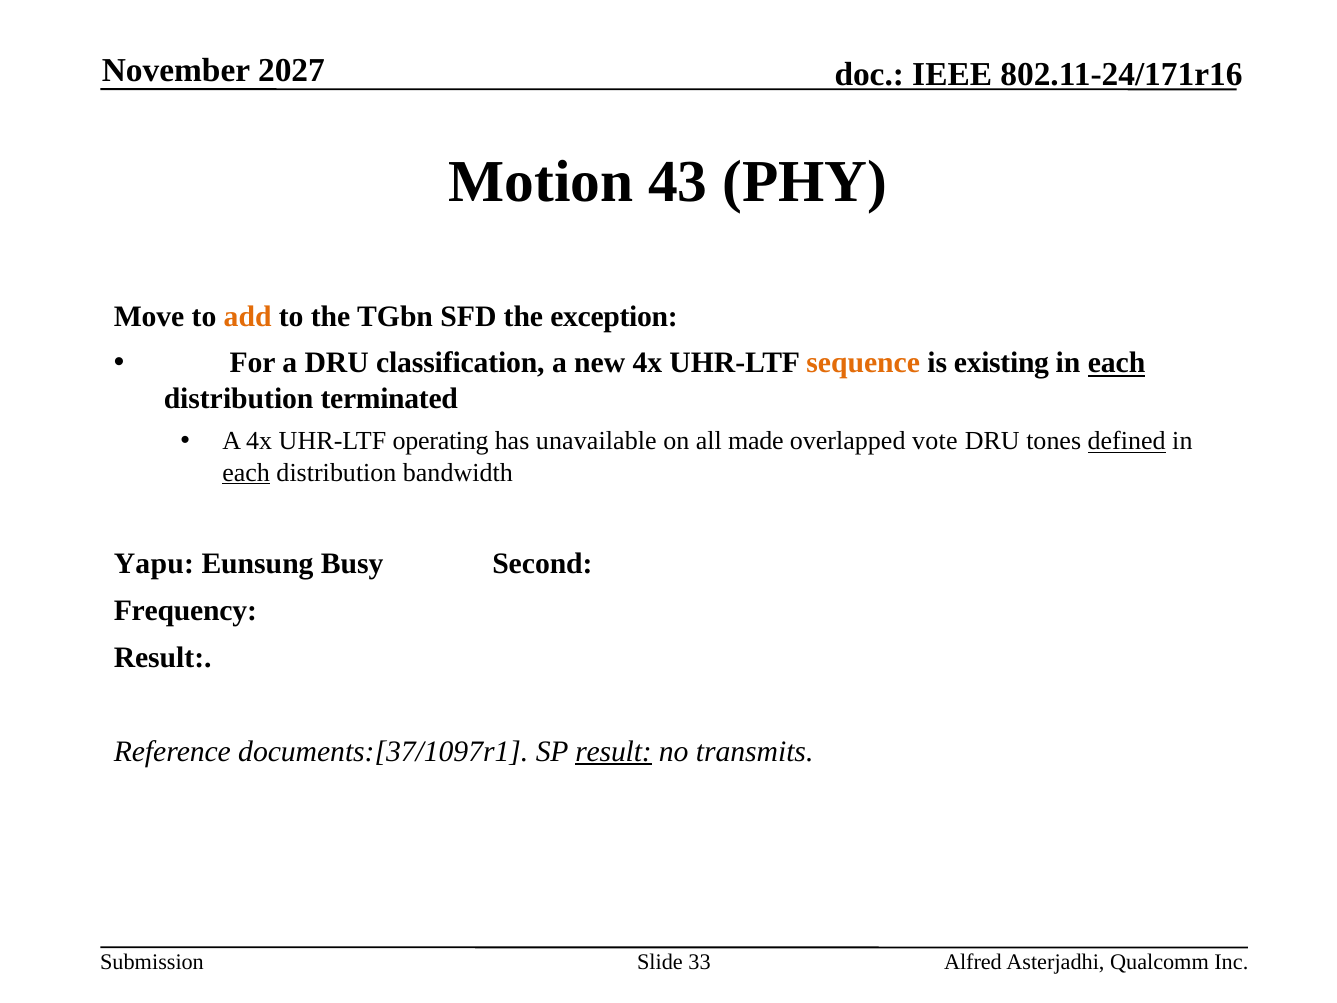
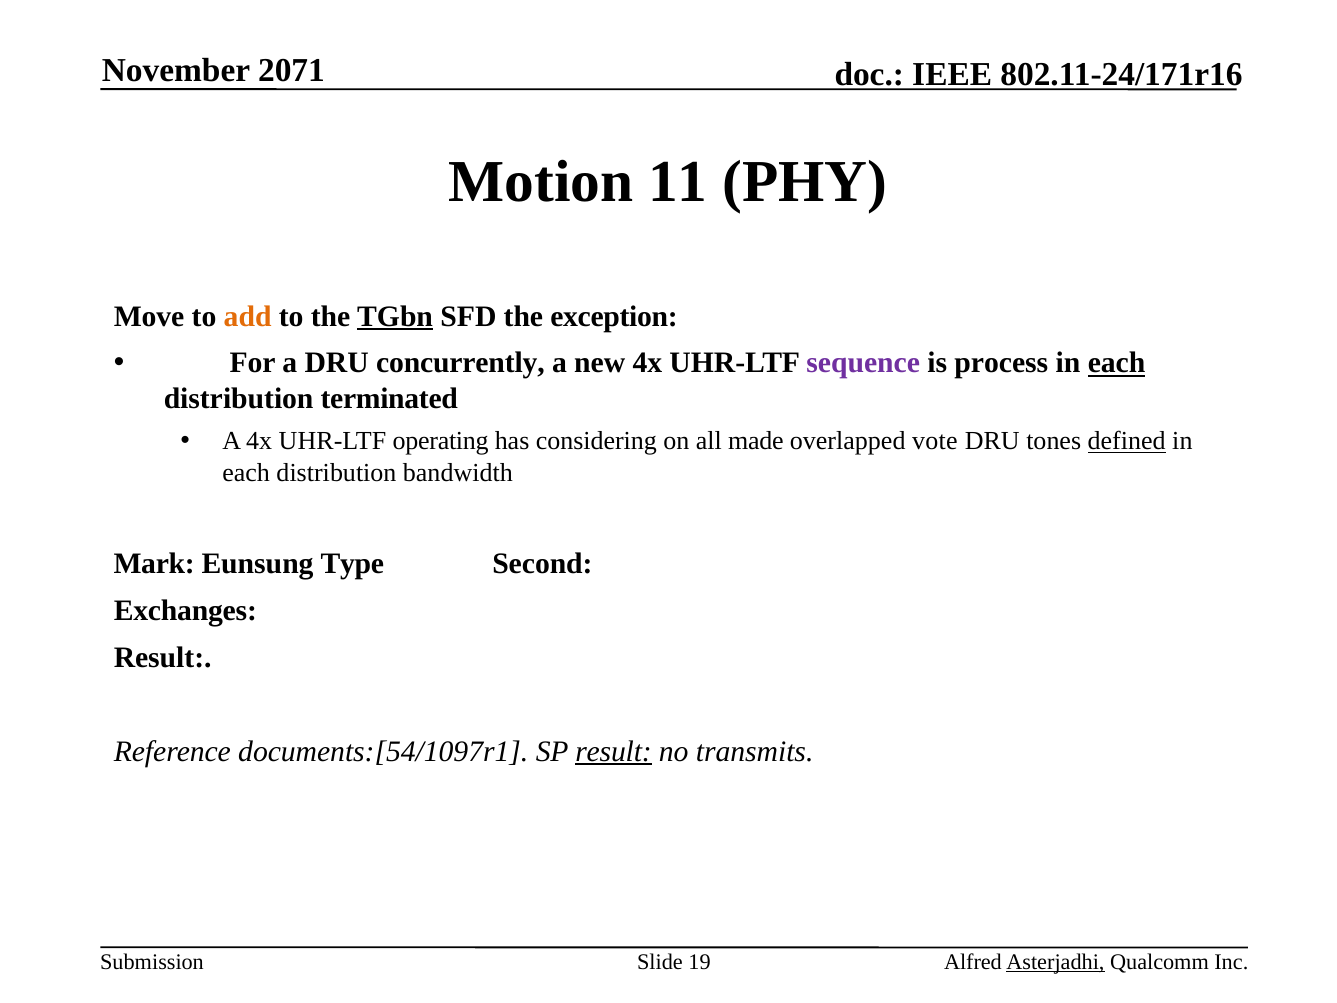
2027: 2027 -> 2071
43: 43 -> 11
TGbn underline: none -> present
classification: classification -> concurrently
sequence colour: orange -> purple
existing: existing -> process
unavailable: unavailable -> considering
each at (246, 472) underline: present -> none
Yapu: Yapu -> Mark
Busy: Busy -> Type
Frequency: Frequency -> Exchanges
documents:[37/1097r1: documents:[37/1097r1 -> documents:[54/1097r1
33: 33 -> 19
Asterjadhi underline: none -> present
